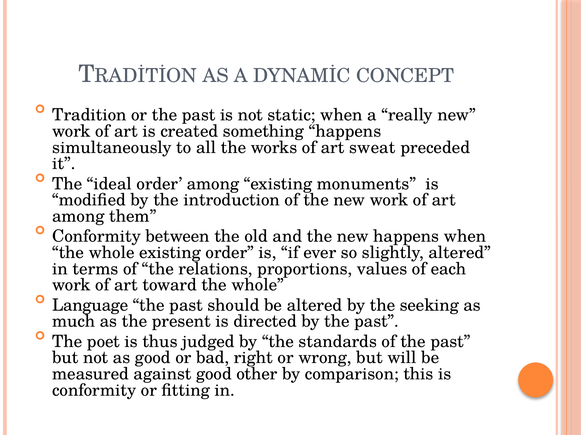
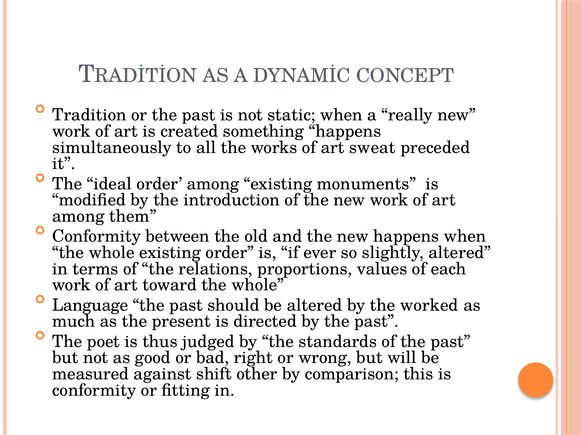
seeking: seeking -> worked
against good: good -> shift
